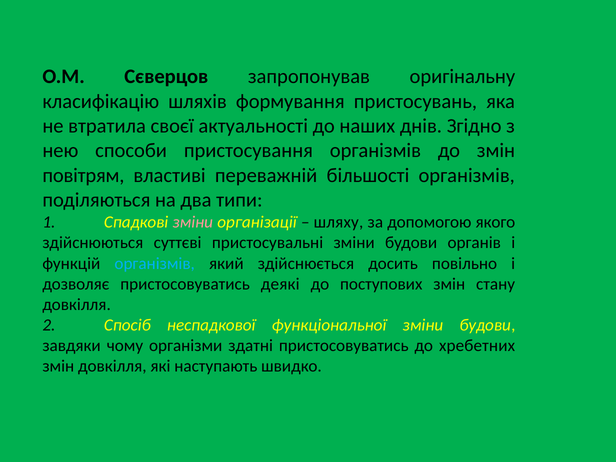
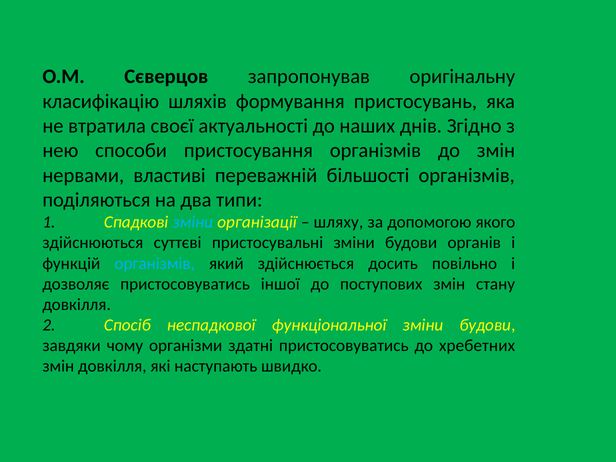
повітрям: повітрям -> нервами
зміни at (193, 222) colour: pink -> light blue
деякі: деякі -> іншої
